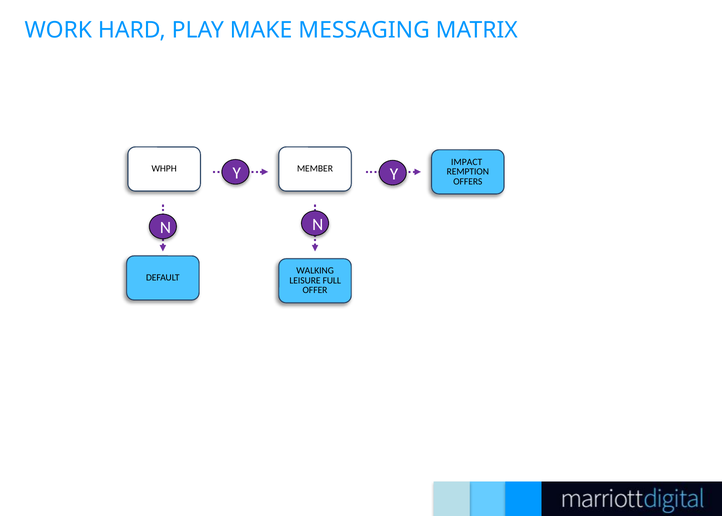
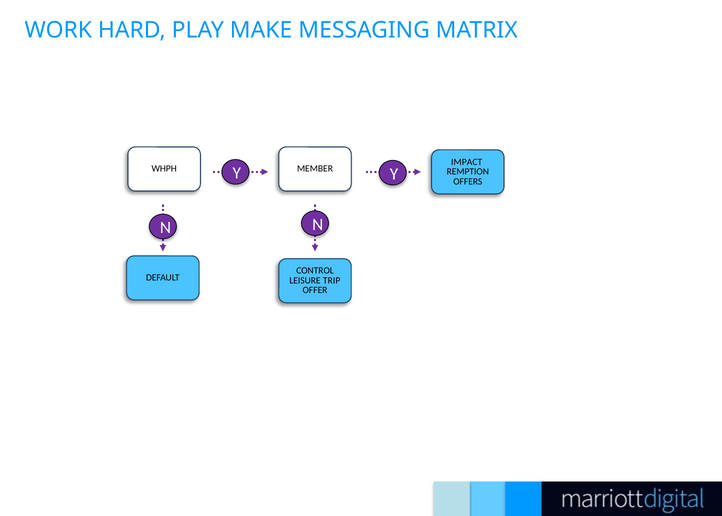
WALKING: WALKING -> CONTROL
FULL: FULL -> TRIP
